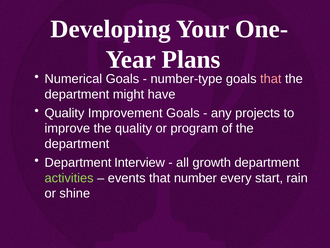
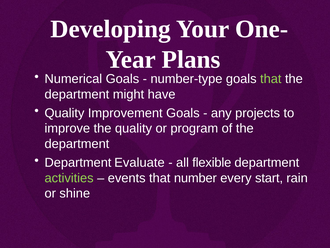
that at (271, 79) colour: pink -> light green
Interview: Interview -> Evaluate
growth: growth -> flexible
